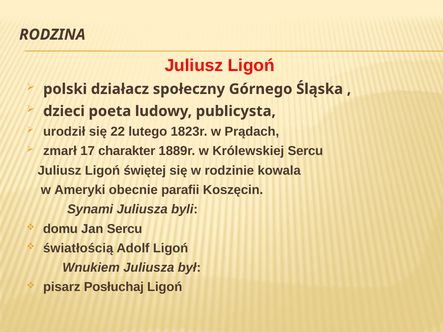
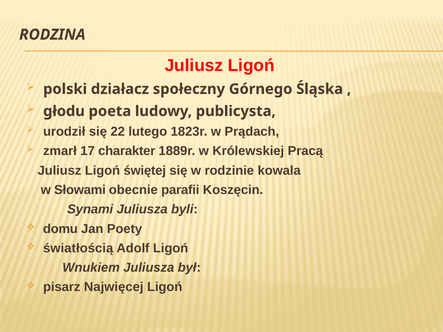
dzieci: dzieci -> głodu
Królewskiej Sercu: Sercu -> Pracą
Ameryki: Ameryki -> Słowami
Jan Sercu: Sercu -> Poety
Posłuchaj: Posłuchaj -> Najwięcej
